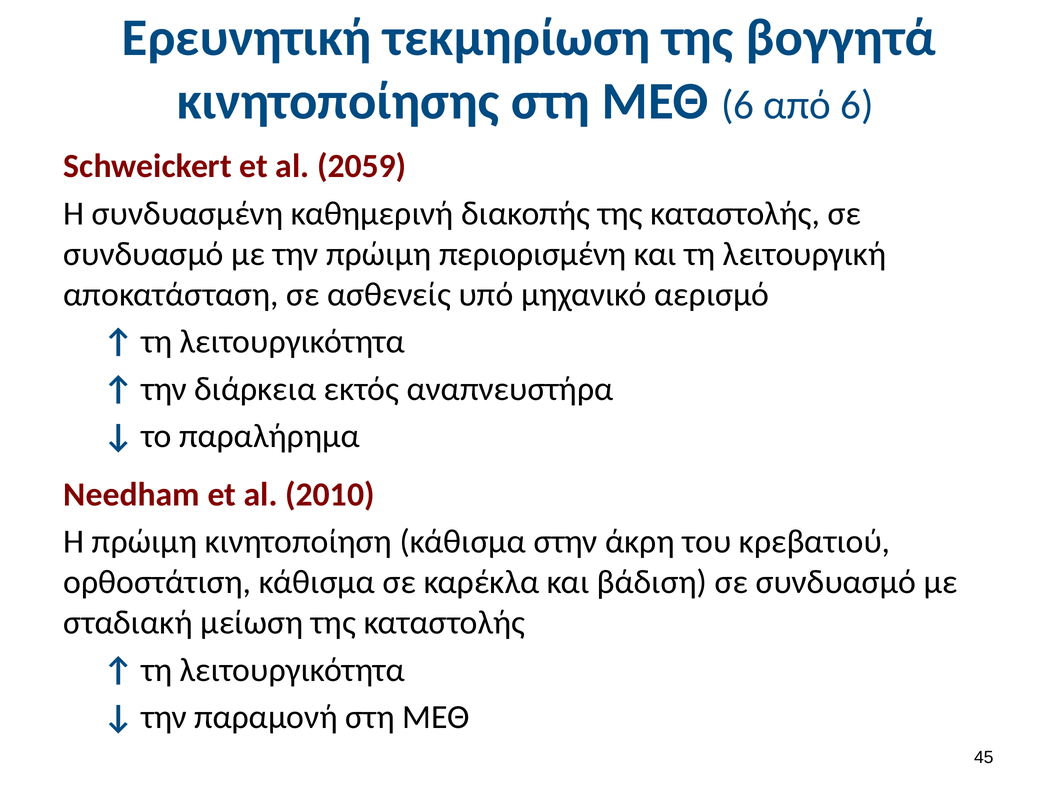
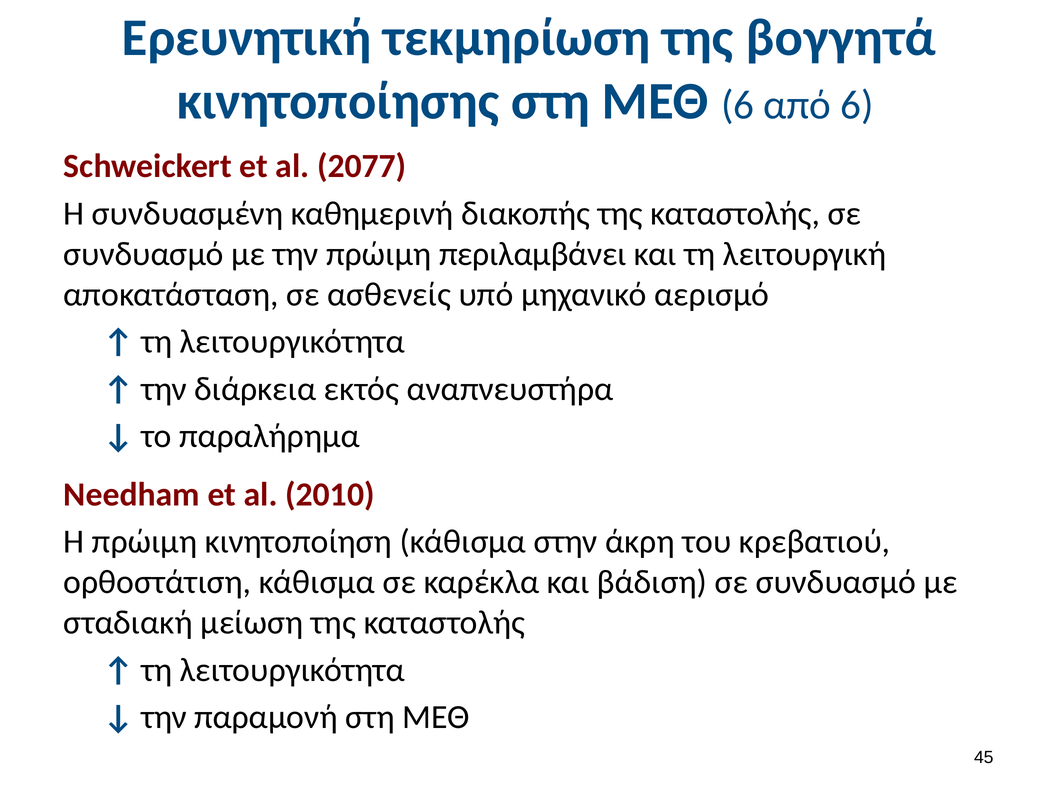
2059: 2059 -> 2077
περιορισμένη: περιορισμένη -> περιλαμβάνει
